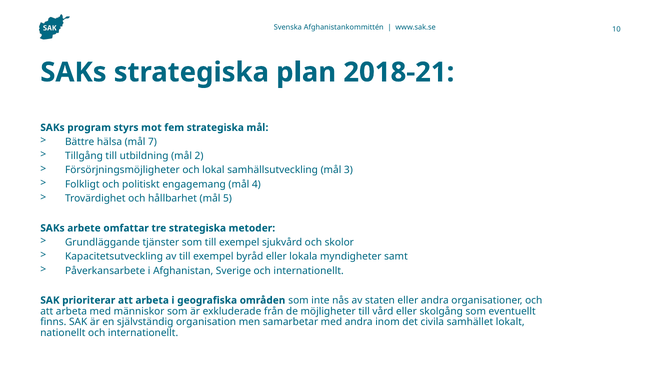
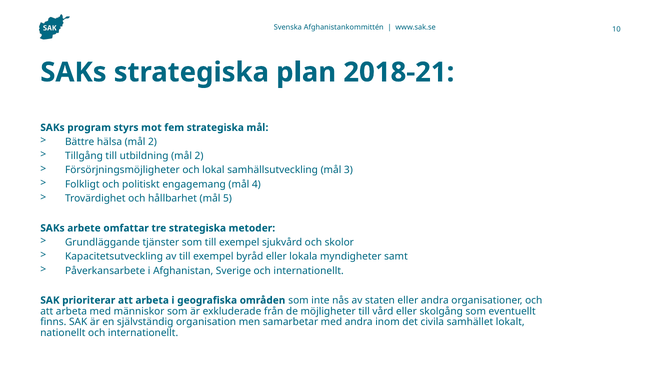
hälsa mål 7: 7 -> 2
